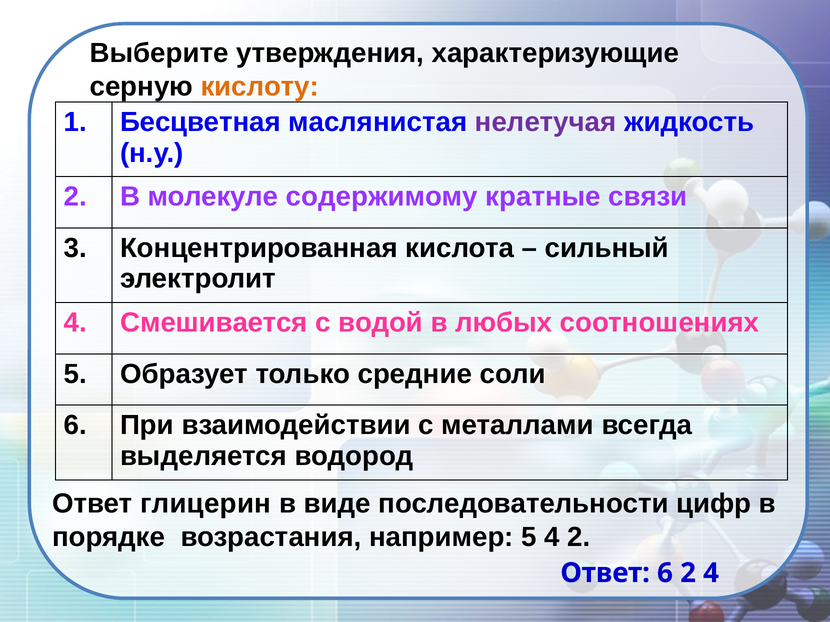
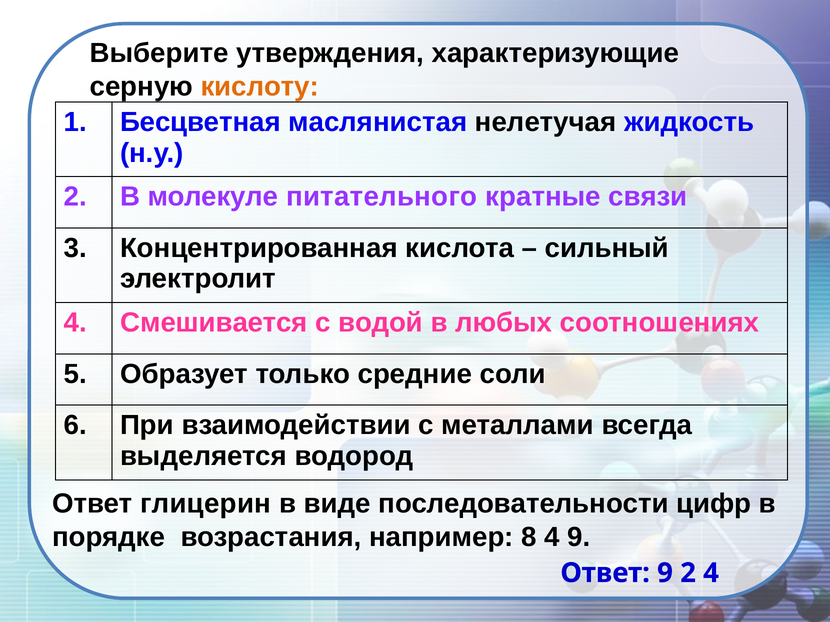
нелетучая colour: purple -> black
содержимому: содержимому -> питательного
например 5: 5 -> 8
4 2: 2 -> 9
Ответ 6: 6 -> 9
